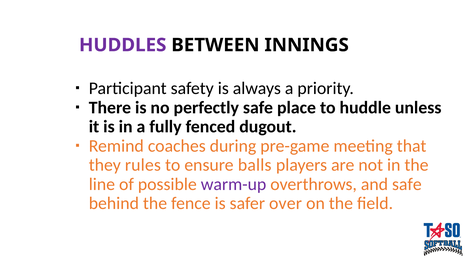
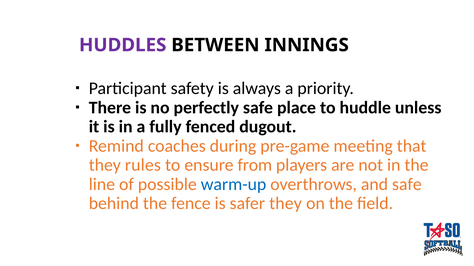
balls: balls -> from
warm-up colour: purple -> blue
safer over: over -> they
